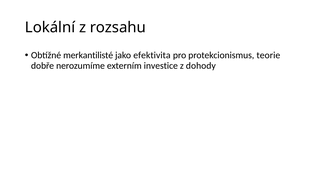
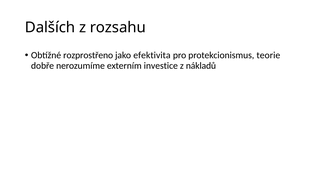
Lokální: Lokální -> Dalších
merkantilisté: merkantilisté -> rozprostřeno
dohody: dohody -> nákladů
